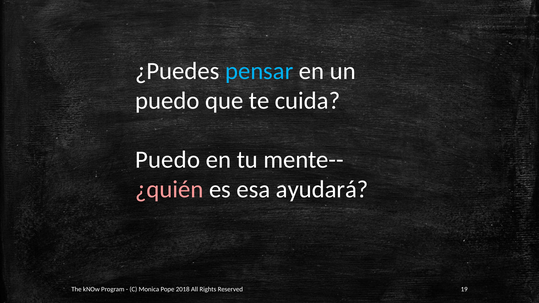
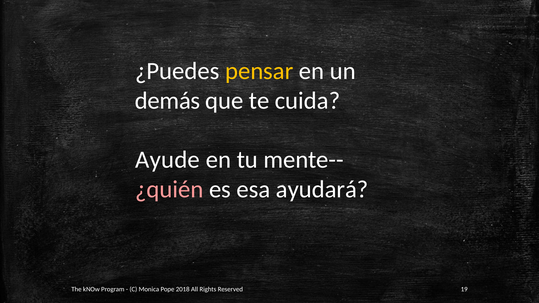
pensar colour: light blue -> yellow
puedo at (167, 101): puedo -> demás
Puedo at (168, 160): Puedo -> Ayude
